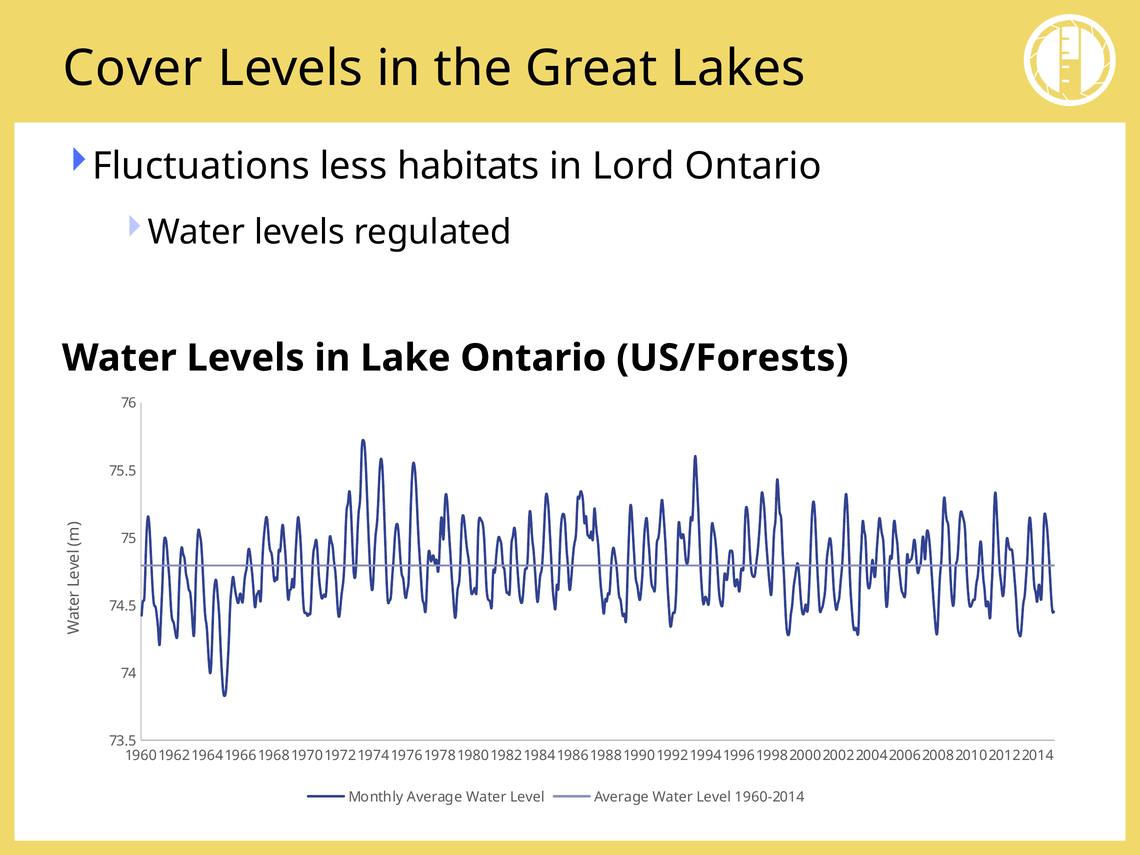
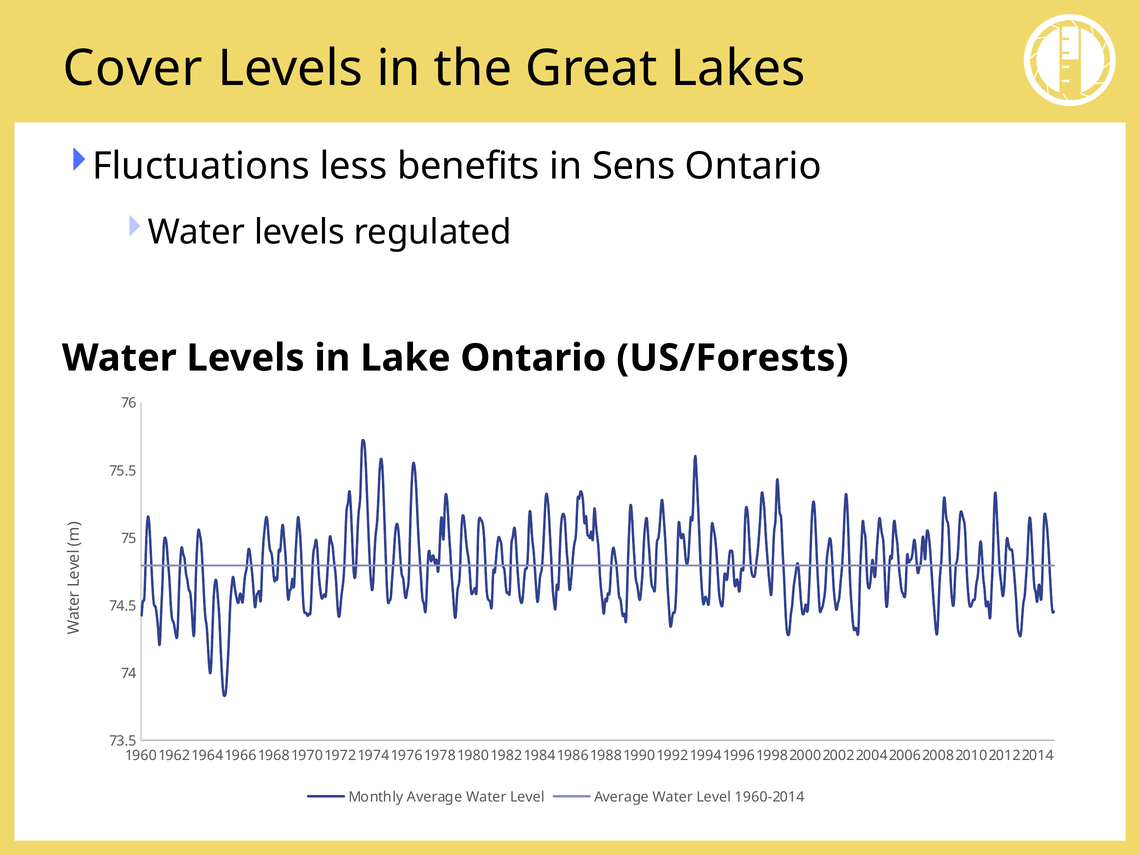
habitats: habitats -> benefits
Lord: Lord -> Sens
